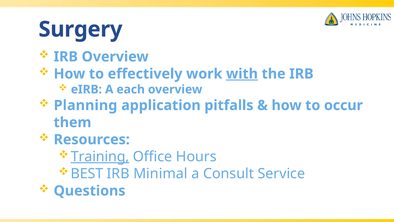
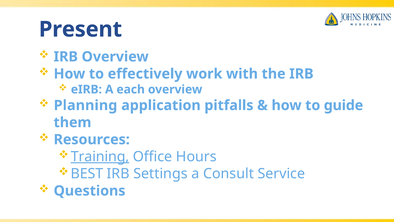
Surgery: Surgery -> Present
with underline: present -> none
occur: occur -> guide
Minimal: Minimal -> Settings
